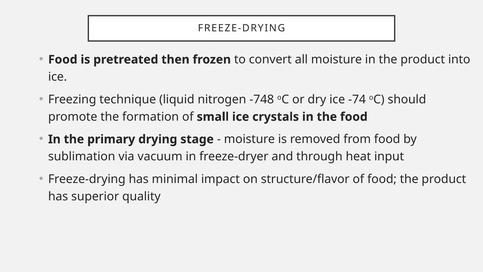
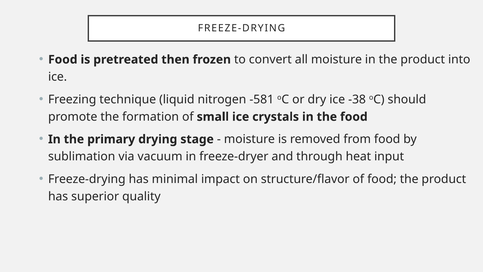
-748: -748 -> -581
-74: -74 -> -38
